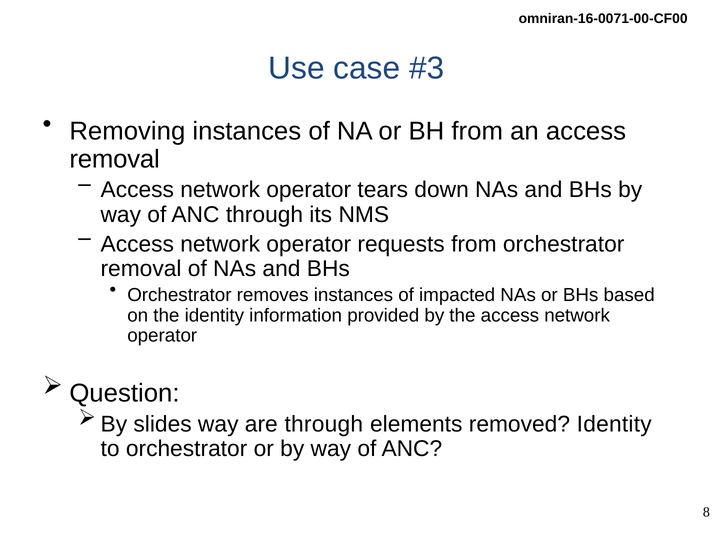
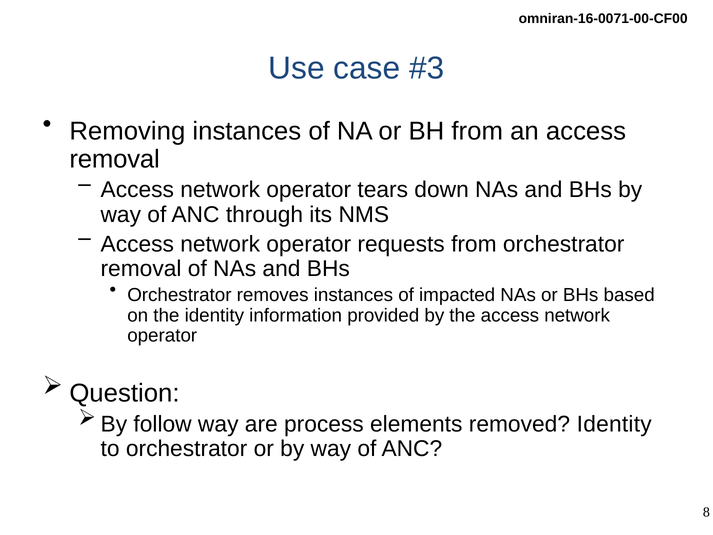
slides: slides -> follow
are through: through -> process
